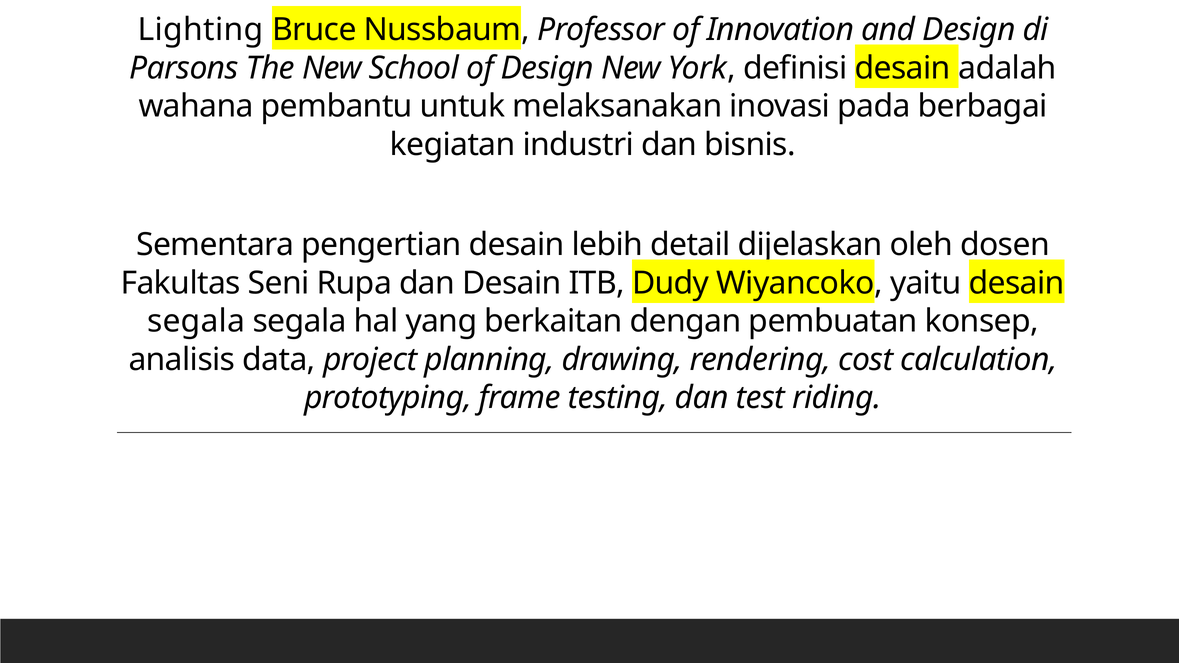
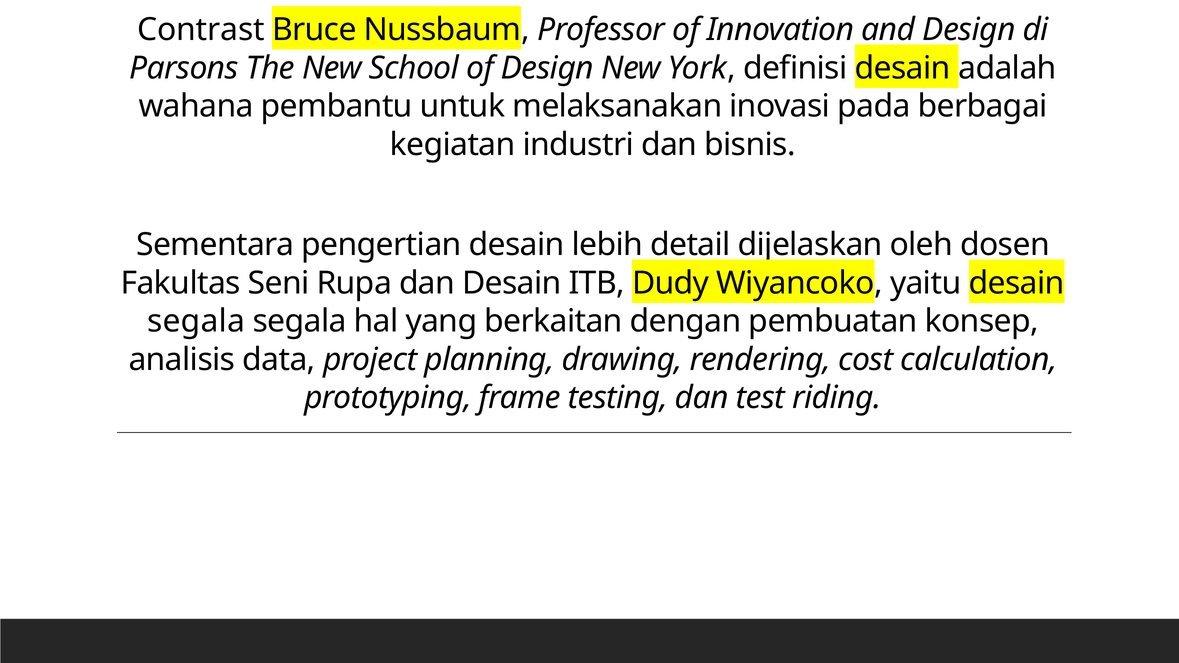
Lighting: Lighting -> Contrast
